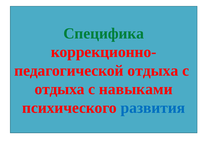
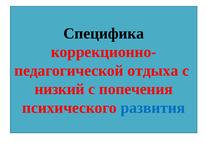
Специфика colour: green -> black
отдыха at (60, 89): отдыха -> низкий
навыками: навыками -> попечения
